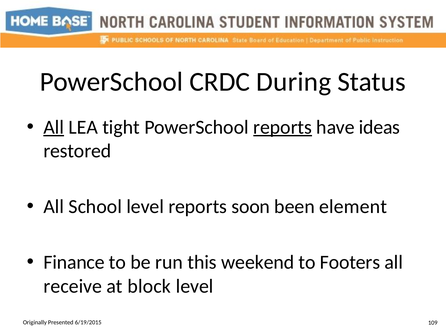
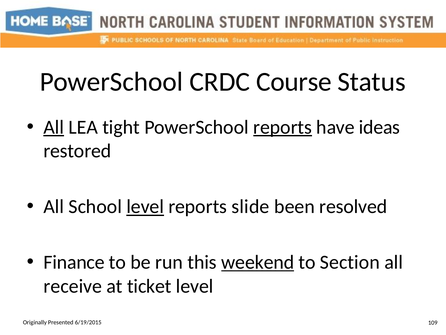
During: During -> Course
level at (145, 206) underline: none -> present
soon: soon -> slide
element: element -> resolved
weekend underline: none -> present
Footers: Footers -> Section
block: block -> ticket
